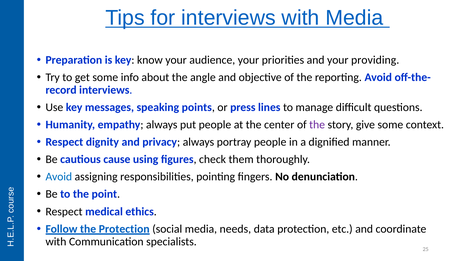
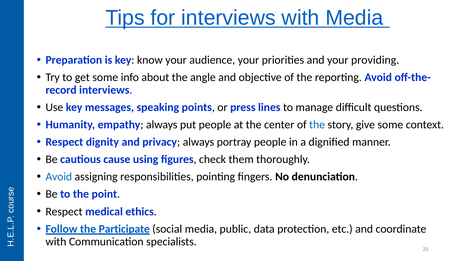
the at (317, 125) colour: purple -> blue
the Protection: Protection -> Participate
needs: needs -> public
